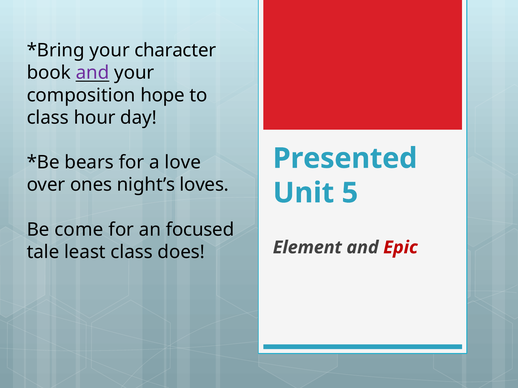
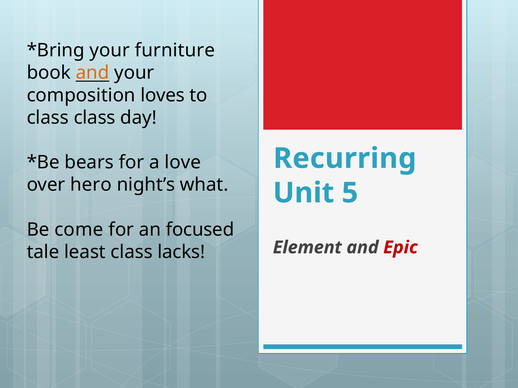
character: character -> furniture
and at (92, 73) colour: purple -> orange
hope: hope -> loves
class hour: hour -> class
Presented: Presented -> Recurring
ones: ones -> hero
loves: loves -> what
does: does -> lacks
